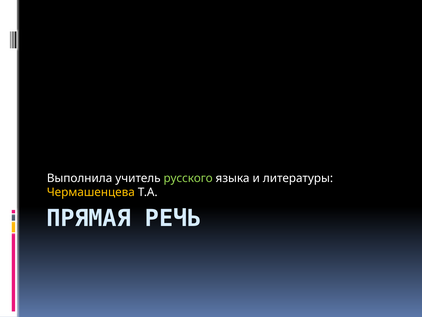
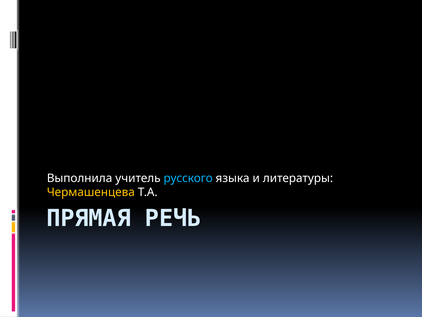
русского colour: light green -> light blue
